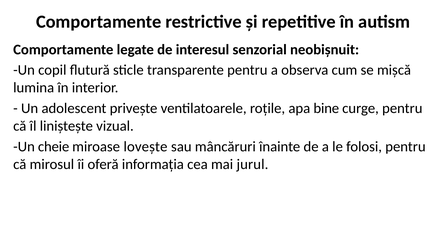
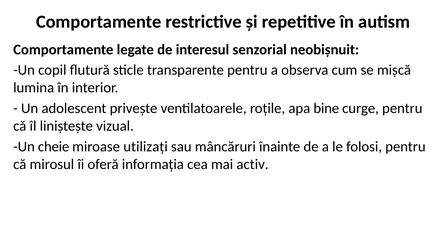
lovește: lovește -> utilizați
jurul: jurul -> activ
